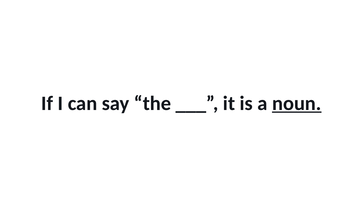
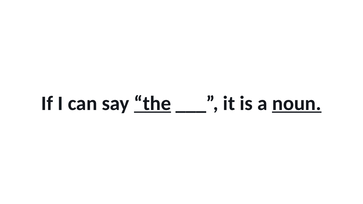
the underline: none -> present
